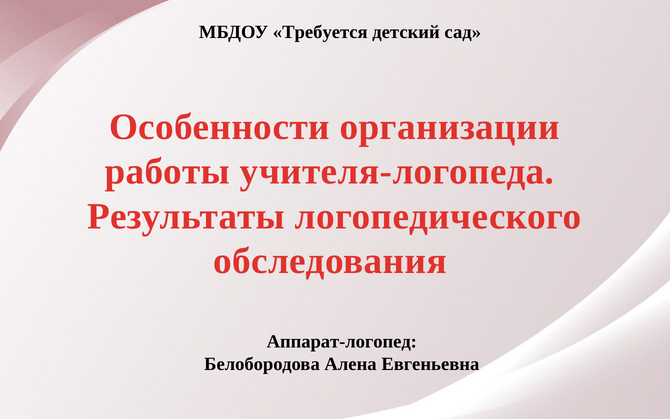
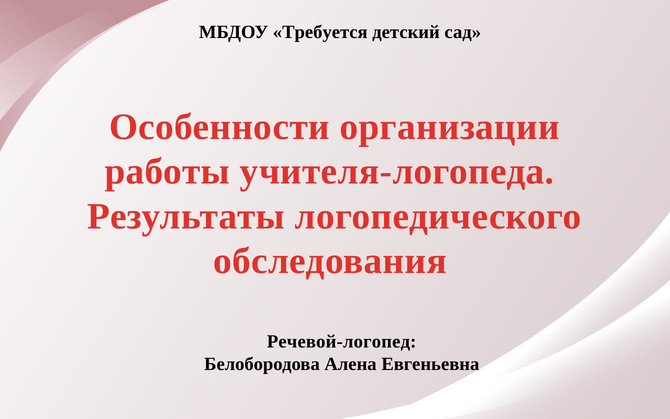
Аппарат-логопед: Аппарат-логопед -> Речевой-логопед
